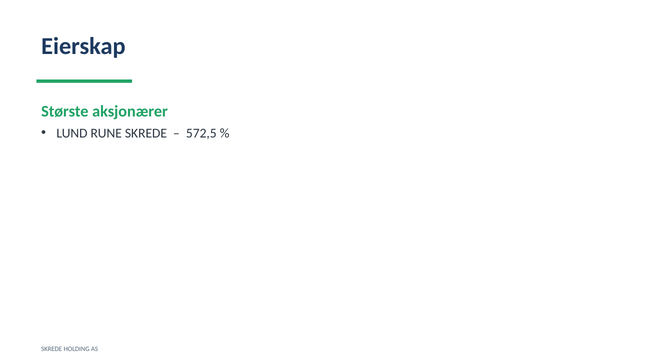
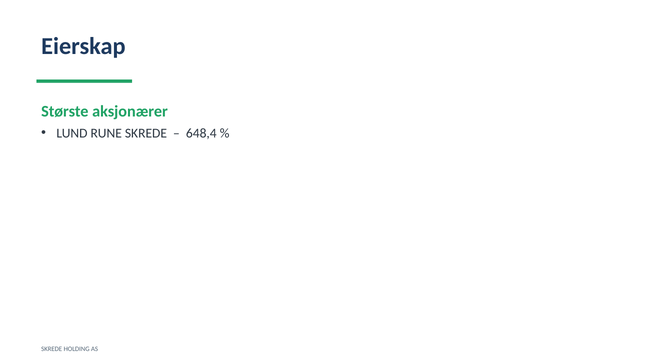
572,5: 572,5 -> 648,4
